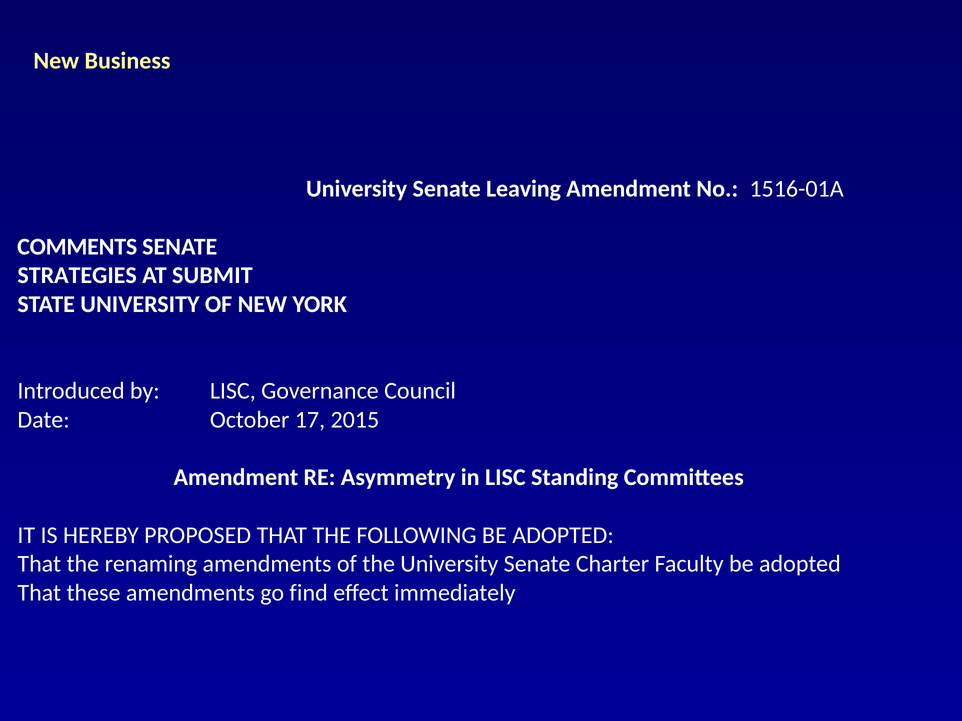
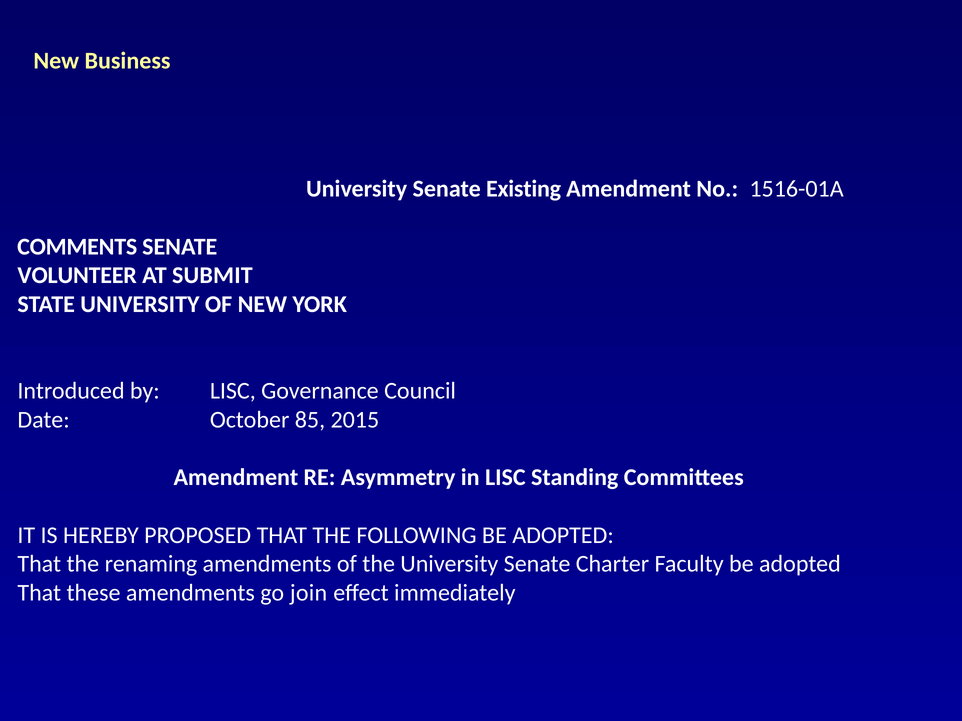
Leaving: Leaving -> Existing
STRATEGIES: STRATEGIES -> VOLUNTEER
17: 17 -> 85
find: find -> join
